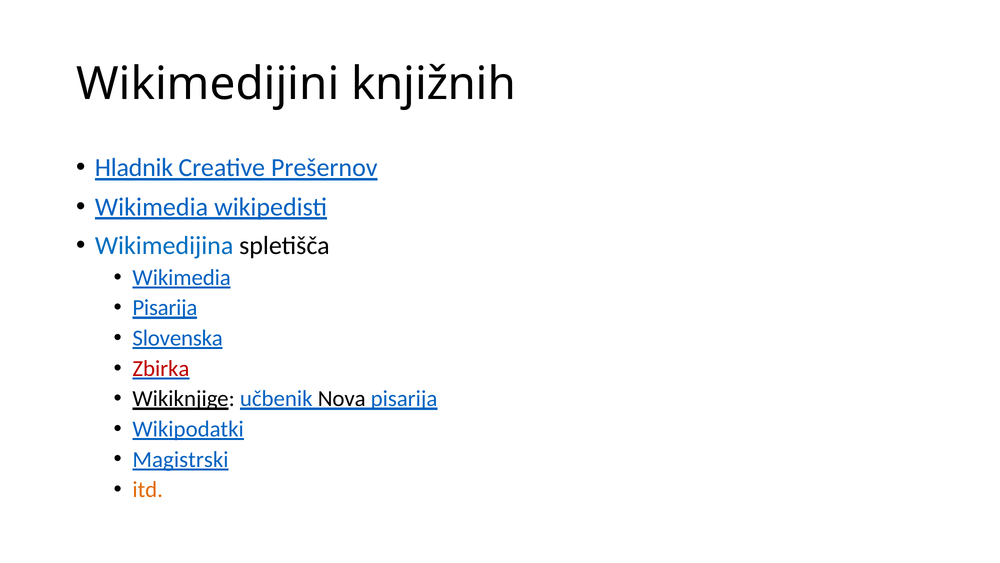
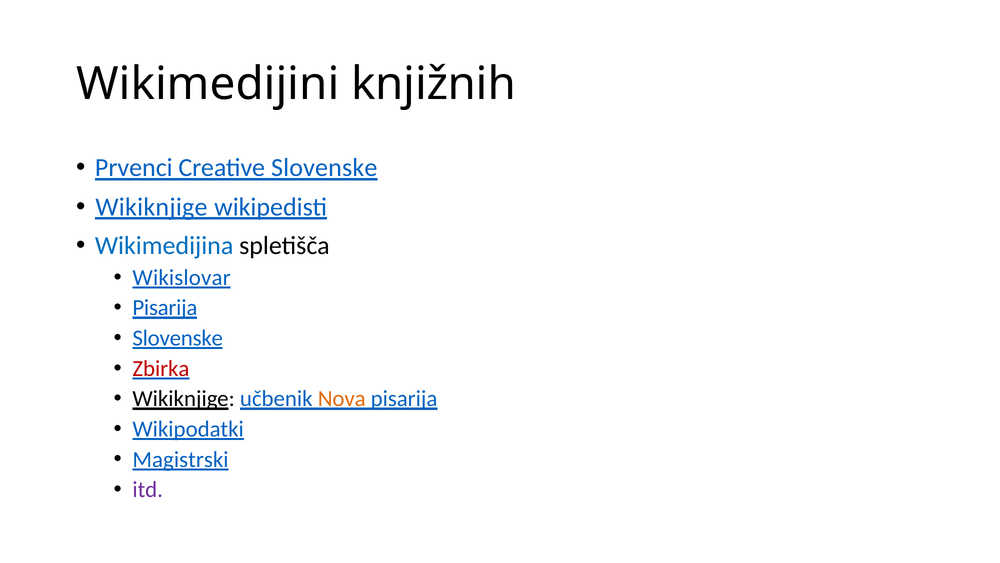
Hladnik: Hladnik -> Prvenci
Creative Prešernov: Prešernov -> Slovenske
Wikimedia at (152, 207): Wikimedia -> Wikiknjige
Wikimedia at (182, 277): Wikimedia -> Wikislovar
Slovenska at (178, 338): Slovenska -> Slovenske
Nova colour: black -> orange
itd colour: orange -> purple
